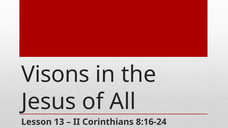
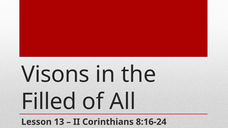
Jesus: Jesus -> Filled
